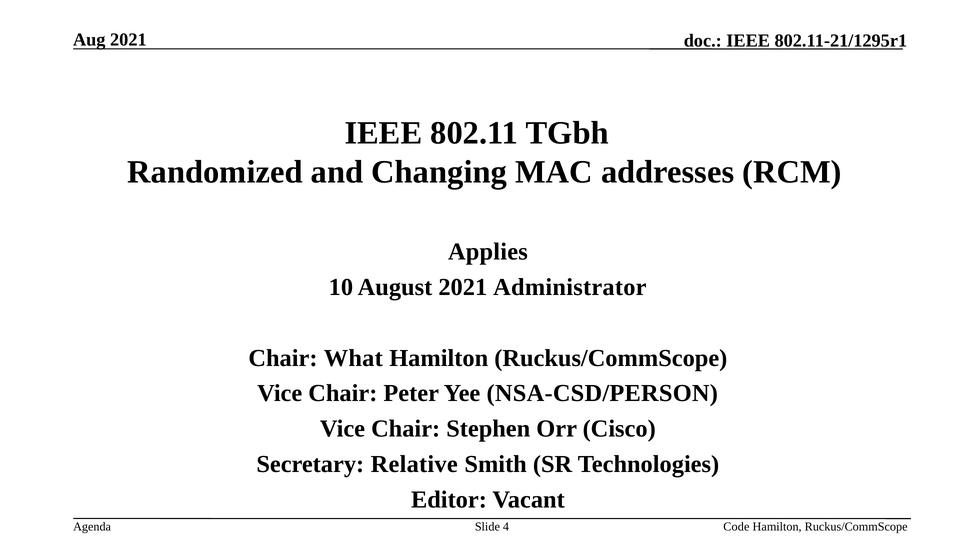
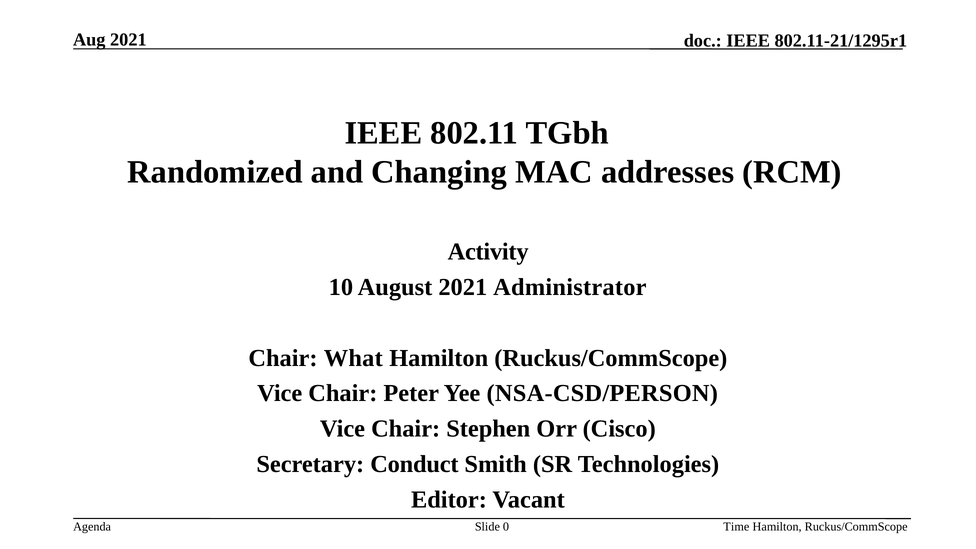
Applies: Applies -> Activity
Relative: Relative -> Conduct
Code: Code -> Time
4: 4 -> 0
